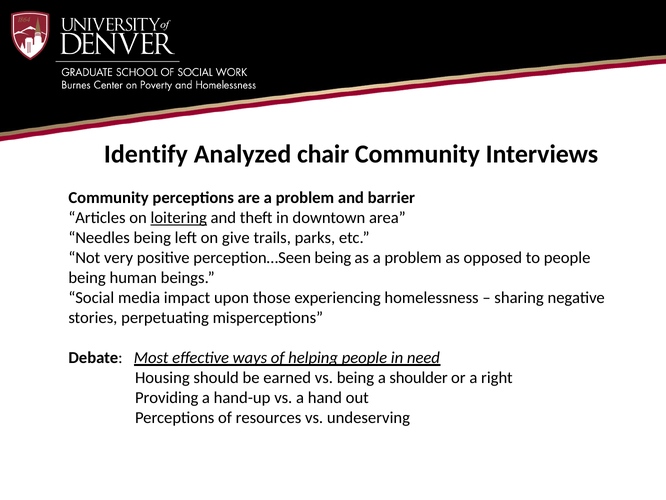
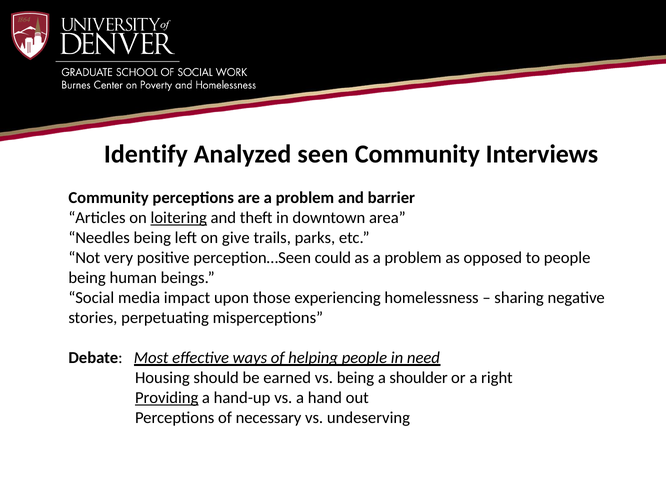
chair: chair -> seen
perception…Seen being: being -> could
Providing underline: none -> present
resources: resources -> necessary
